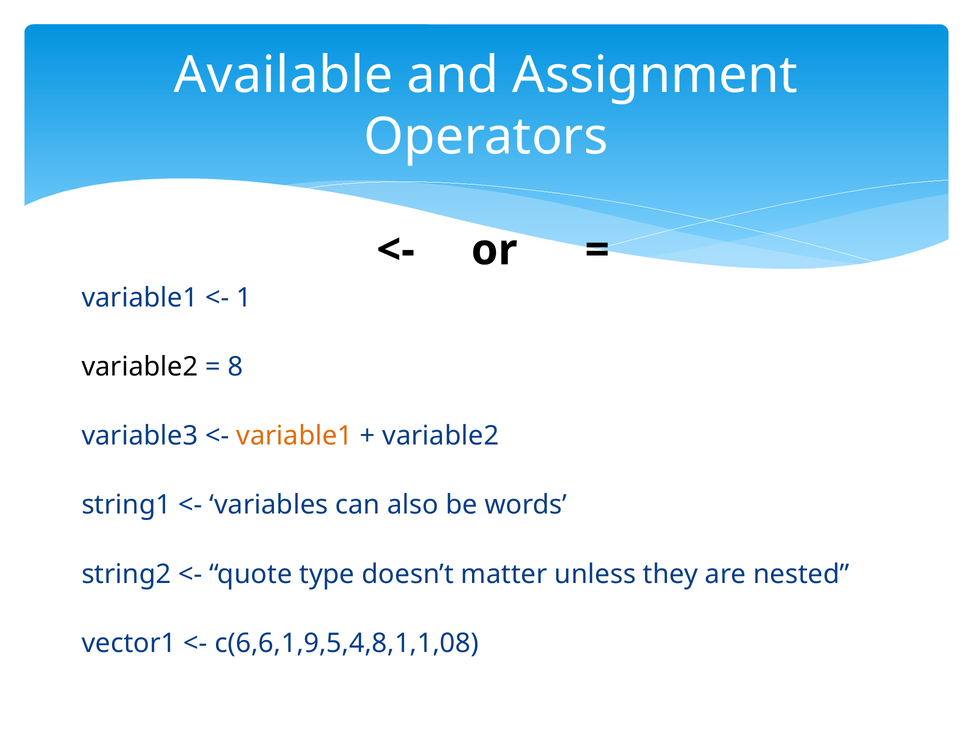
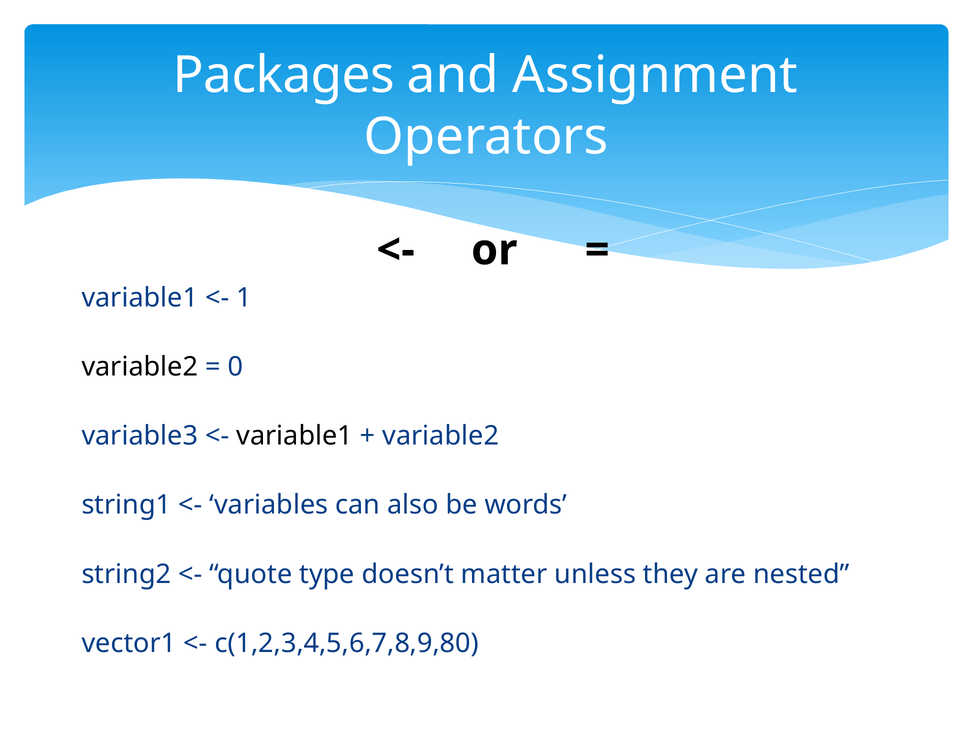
Available: Available -> Packages
8: 8 -> 0
variable1 at (295, 436) colour: orange -> black
c(6,6,1,9,5,4,8,1,1,08: c(6,6,1,9,5,4,8,1,1,08 -> c(1,2,3,4,5,6,7,8,9,80
